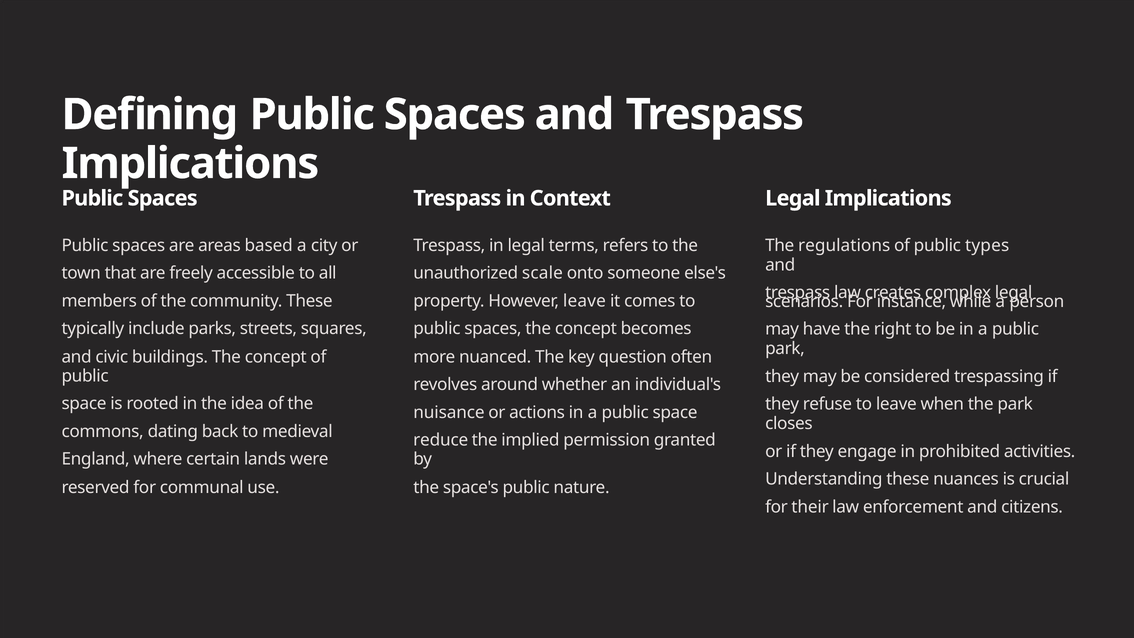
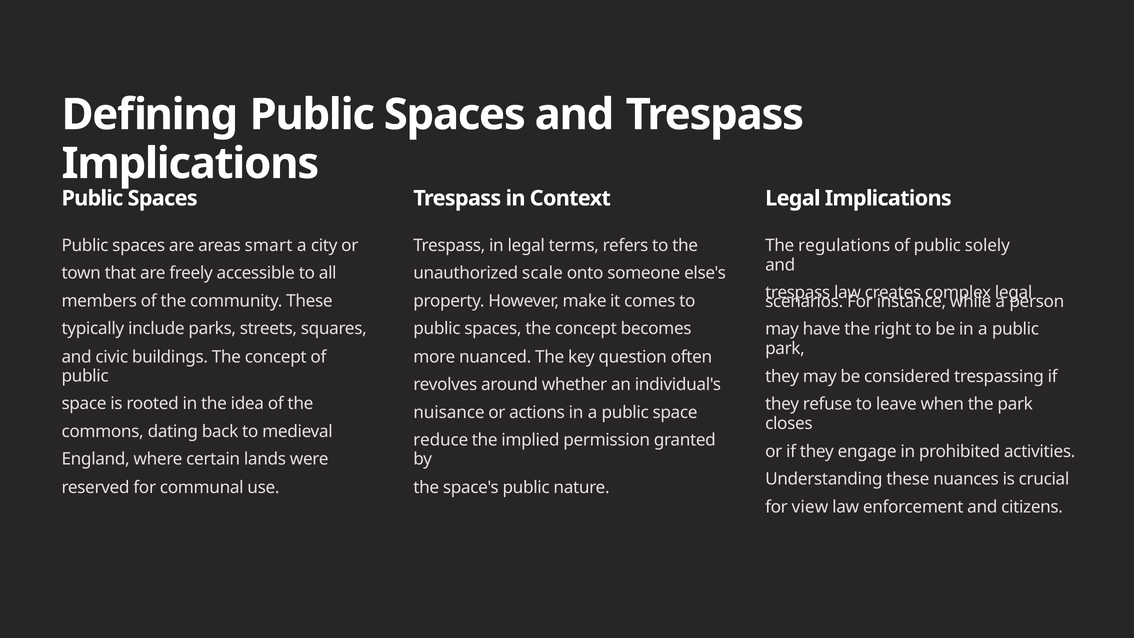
based: based -> smart
types: types -> solely
However leave: leave -> make
their: their -> view
